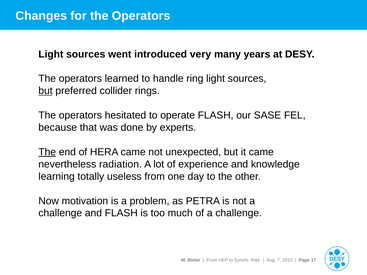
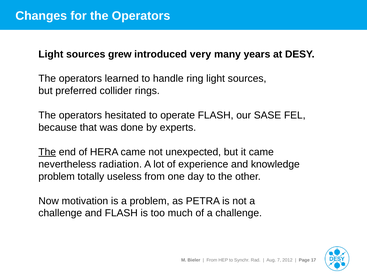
went: went -> grew
but at (46, 91) underline: present -> none
learning at (57, 177): learning -> problem
